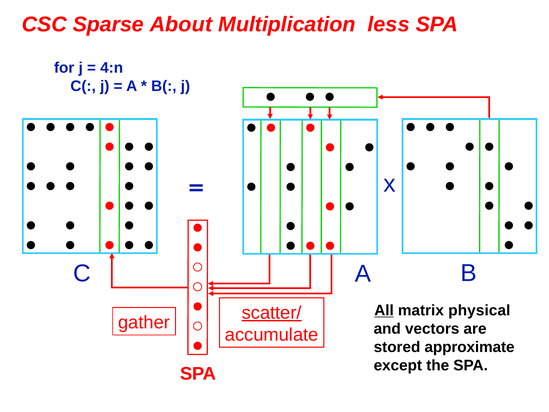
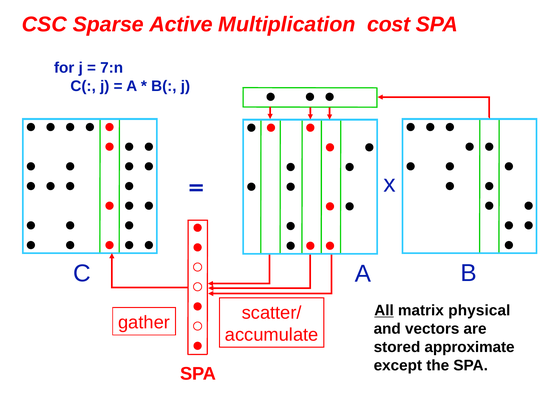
About: About -> Active
less: less -> cost
4:n: 4:n -> 7:n
scatter/ underline: present -> none
